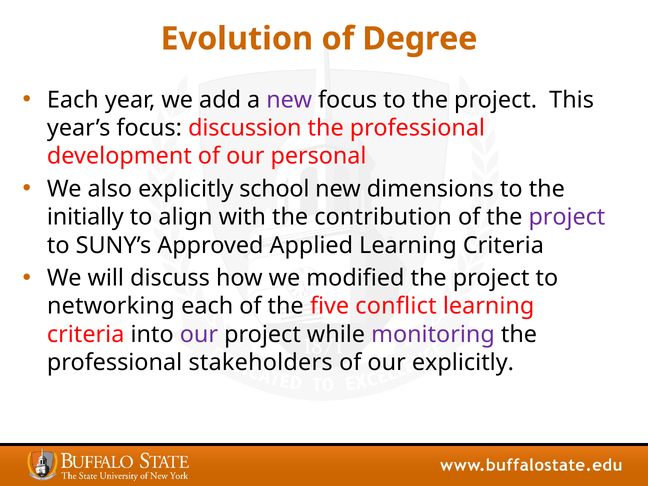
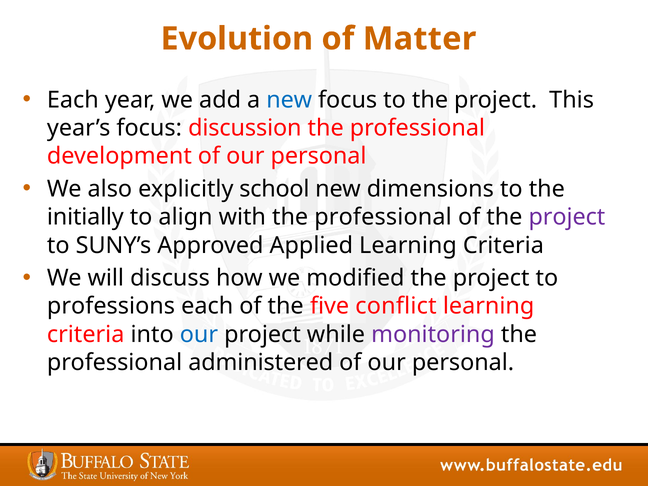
Degree: Degree -> Matter
new at (289, 100) colour: purple -> blue
with the contribution: contribution -> professional
networking: networking -> professions
our at (199, 334) colour: purple -> blue
stakeholders: stakeholders -> administered
explicitly at (463, 363): explicitly -> personal
